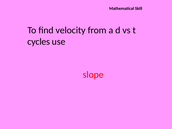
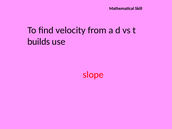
cycles: cycles -> builds
